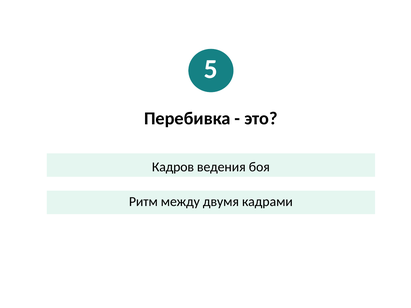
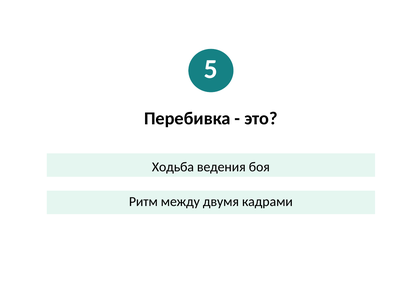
Кадров: Кадров -> Ходьба
